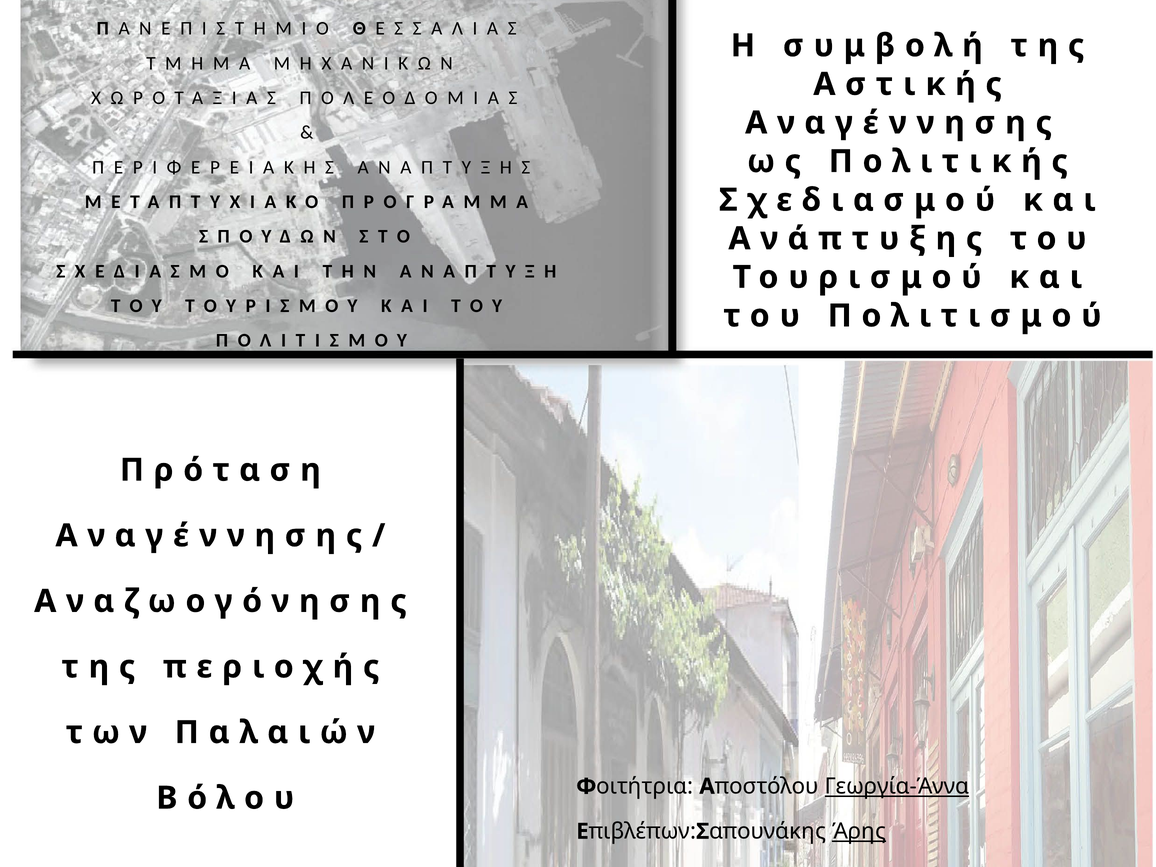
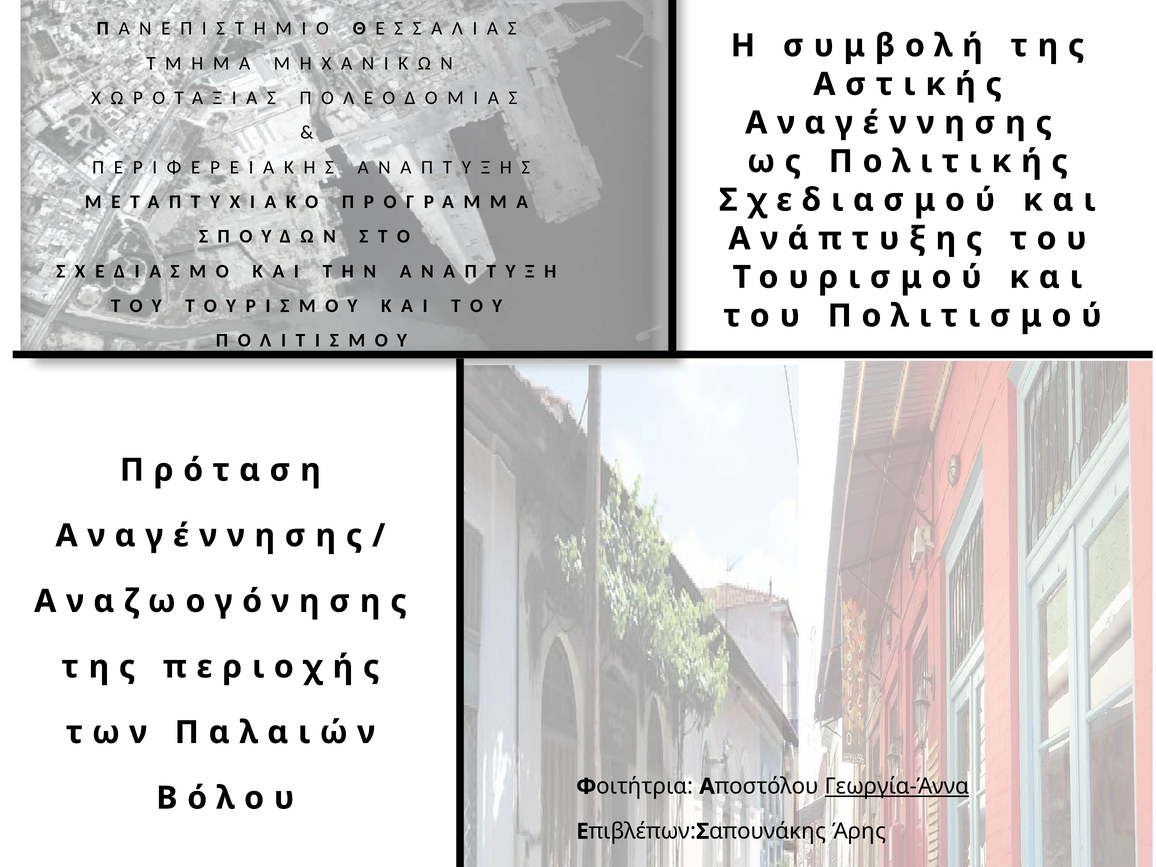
Άρης underline: present -> none
